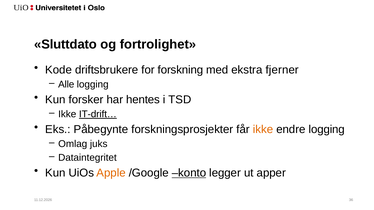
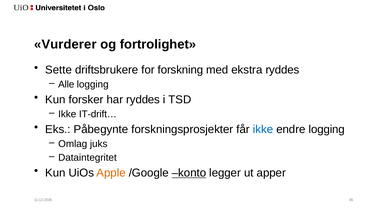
Sluttdato: Sluttdato -> Vurderer
Kode: Kode -> Sette
ekstra fjerner: fjerner -> ryddes
har hentes: hentes -> ryddes
IT-drift… underline: present -> none
ikke at (263, 130) colour: orange -> blue
